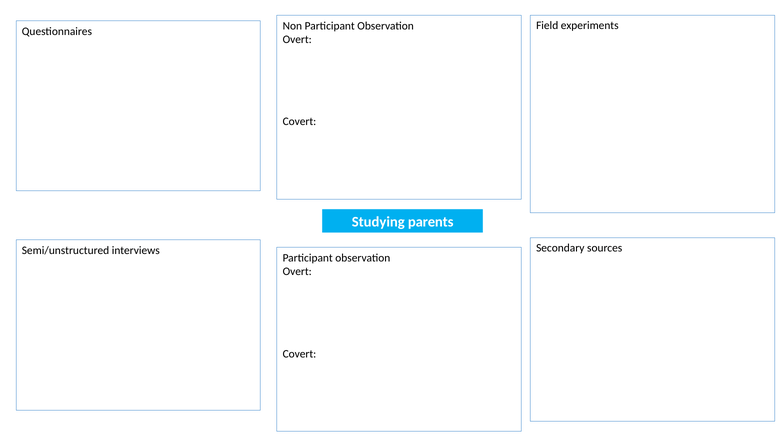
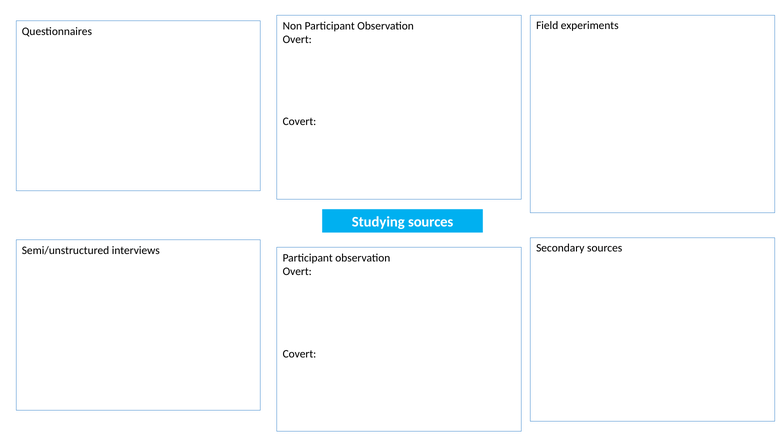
Studying parents: parents -> sources
